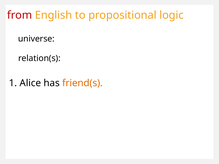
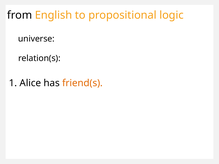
from colour: red -> black
